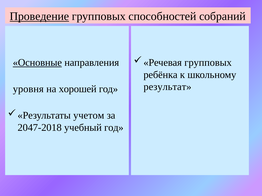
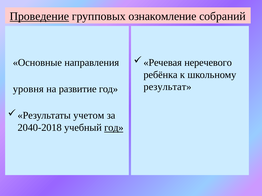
способностей: способностей -> ознакомление
групповых at (208, 63): групповых -> неречевого
Основные underline: present -> none
хорошей: хорошей -> развитие
2047-2018: 2047-2018 -> 2040-2018
год at (114, 128) underline: none -> present
